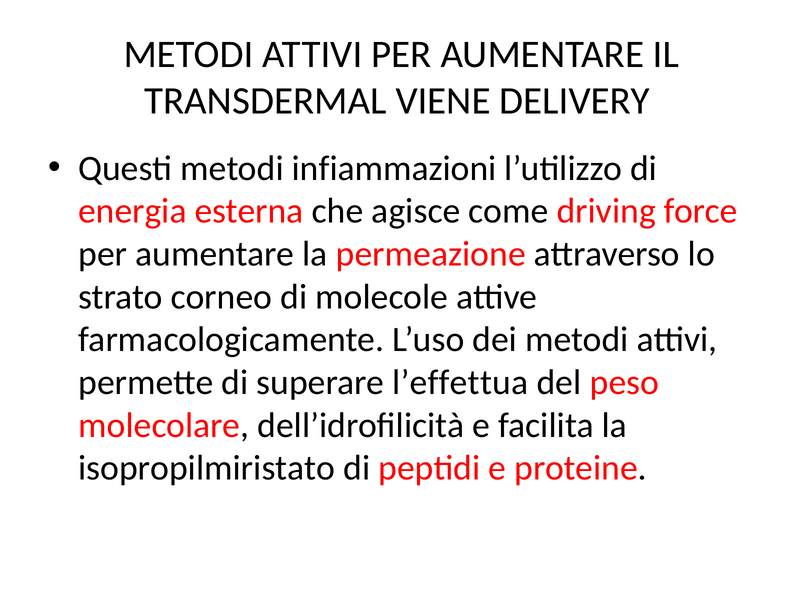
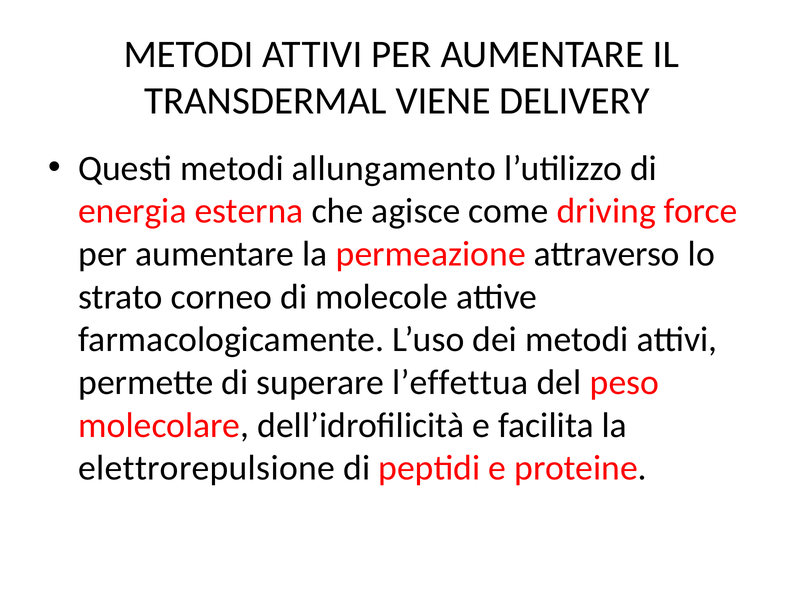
infiammazioni: infiammazioni -> allungamento
isopropilmiristato: isopropilmiristato -> elettrorepulsione
